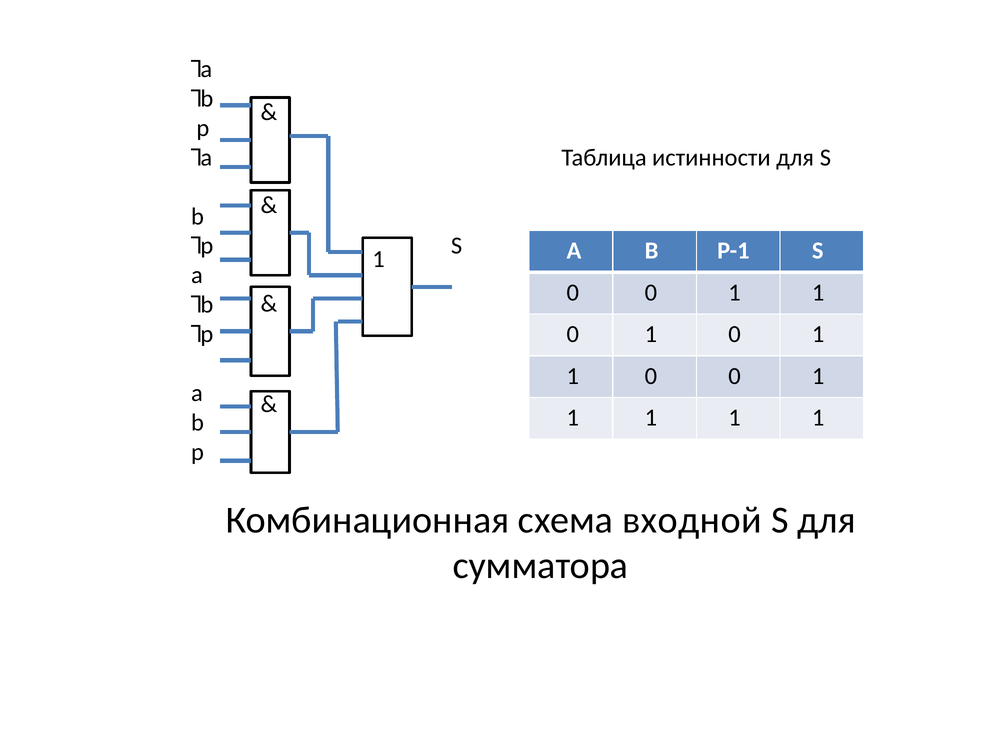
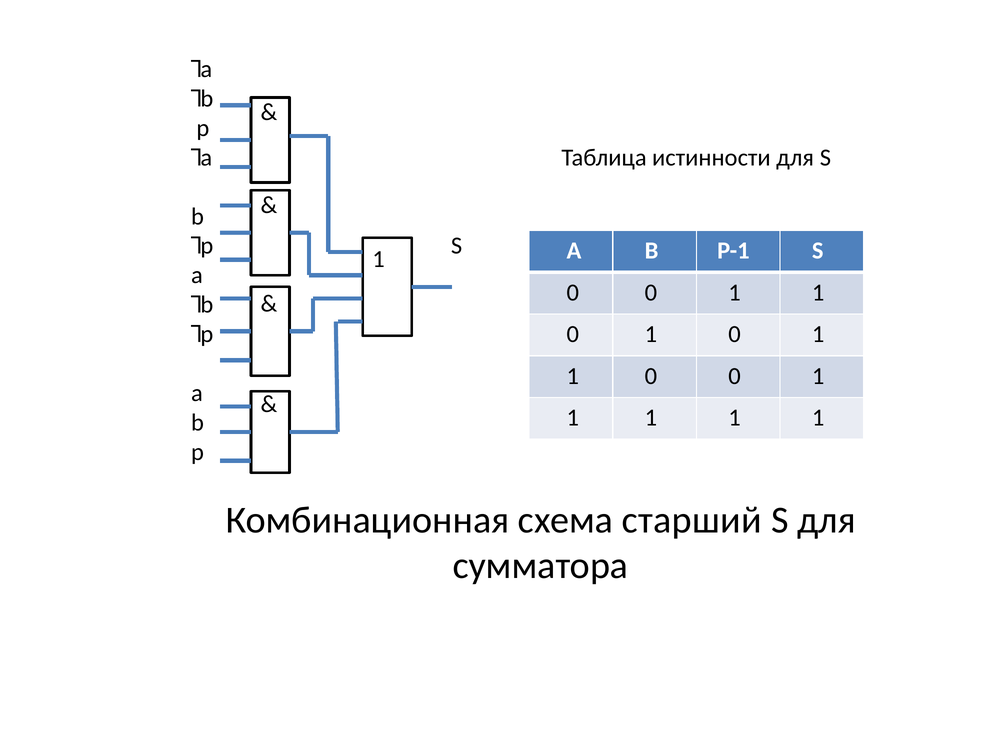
входной: входной -> старший
